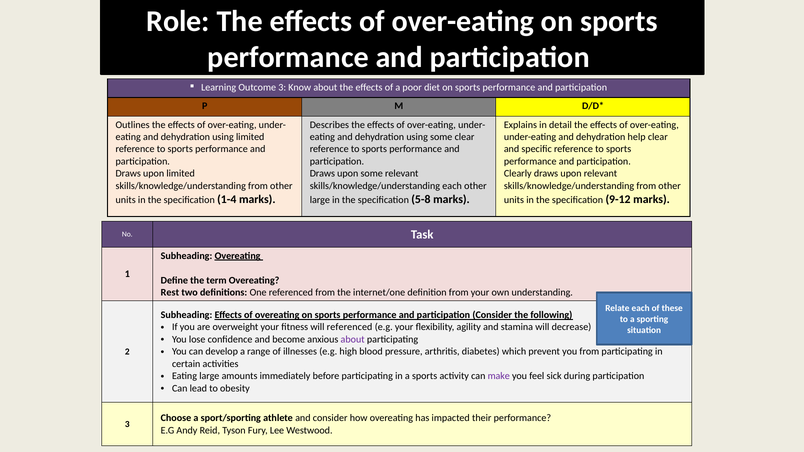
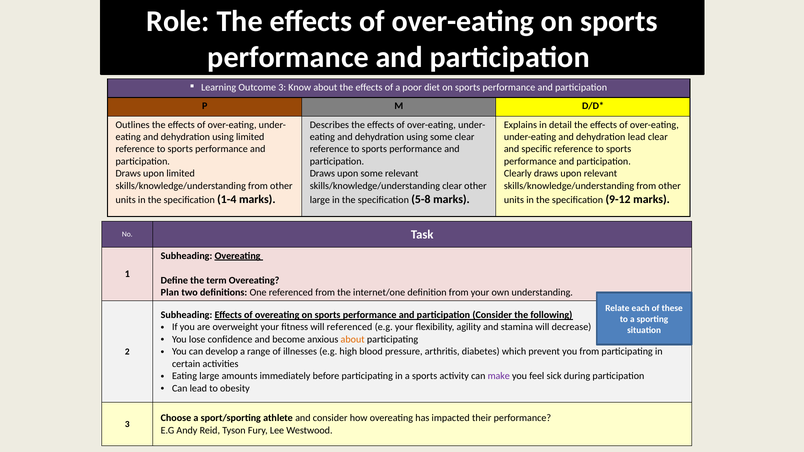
dehydration help: help -> lead
skills/knowledge/understanding each: each -> clear
Rest: Rest -> Plan
about at (353, 340) colour: purple -> orange
